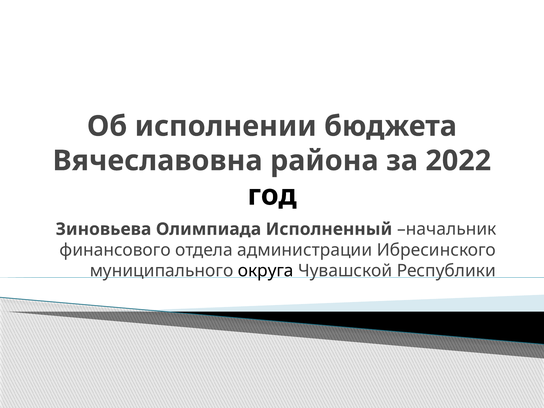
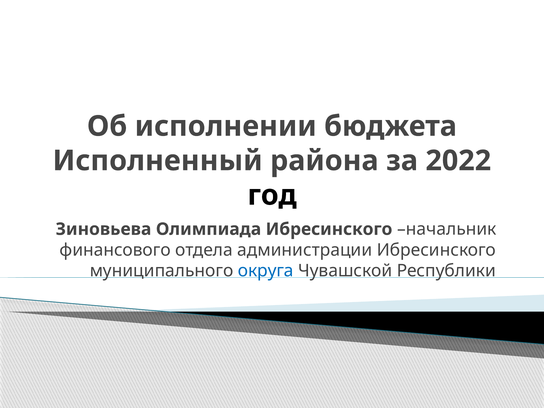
Вячеславовна: Вячеславовна -> Исполненный
Олимпиада Исполненный: Исполненный -> Ибресинского
округа colour: black -> blue
